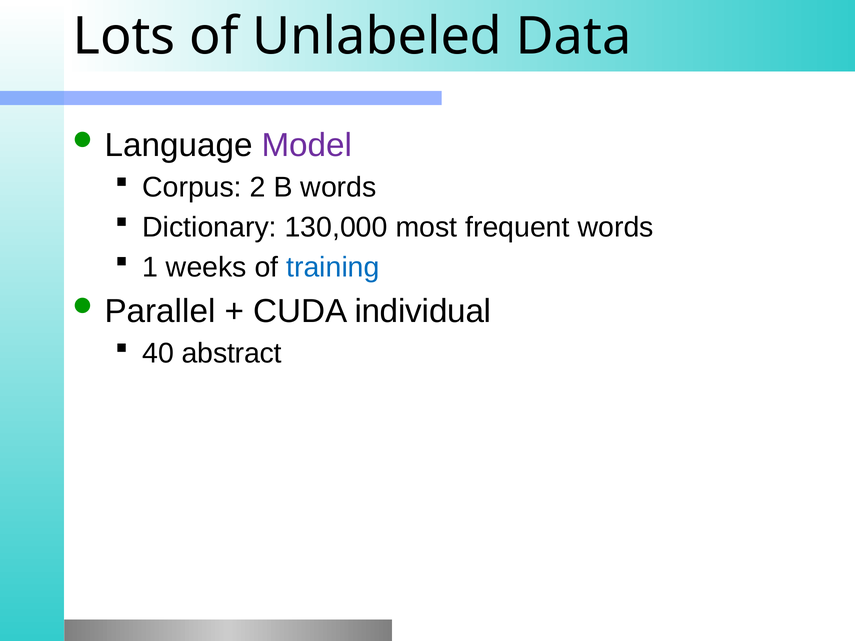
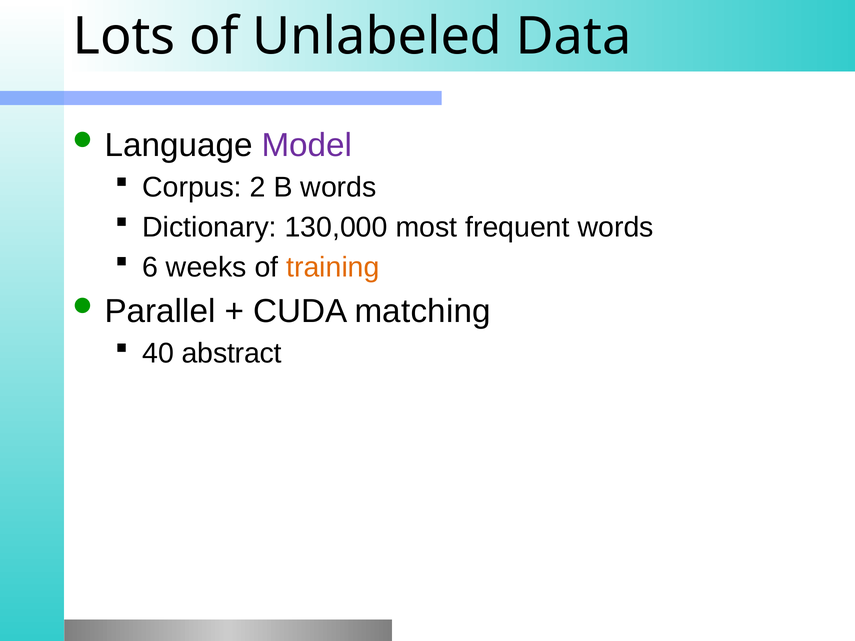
1: 1 -> 6
training colour: blue -> orange
individual: individual -> matching
